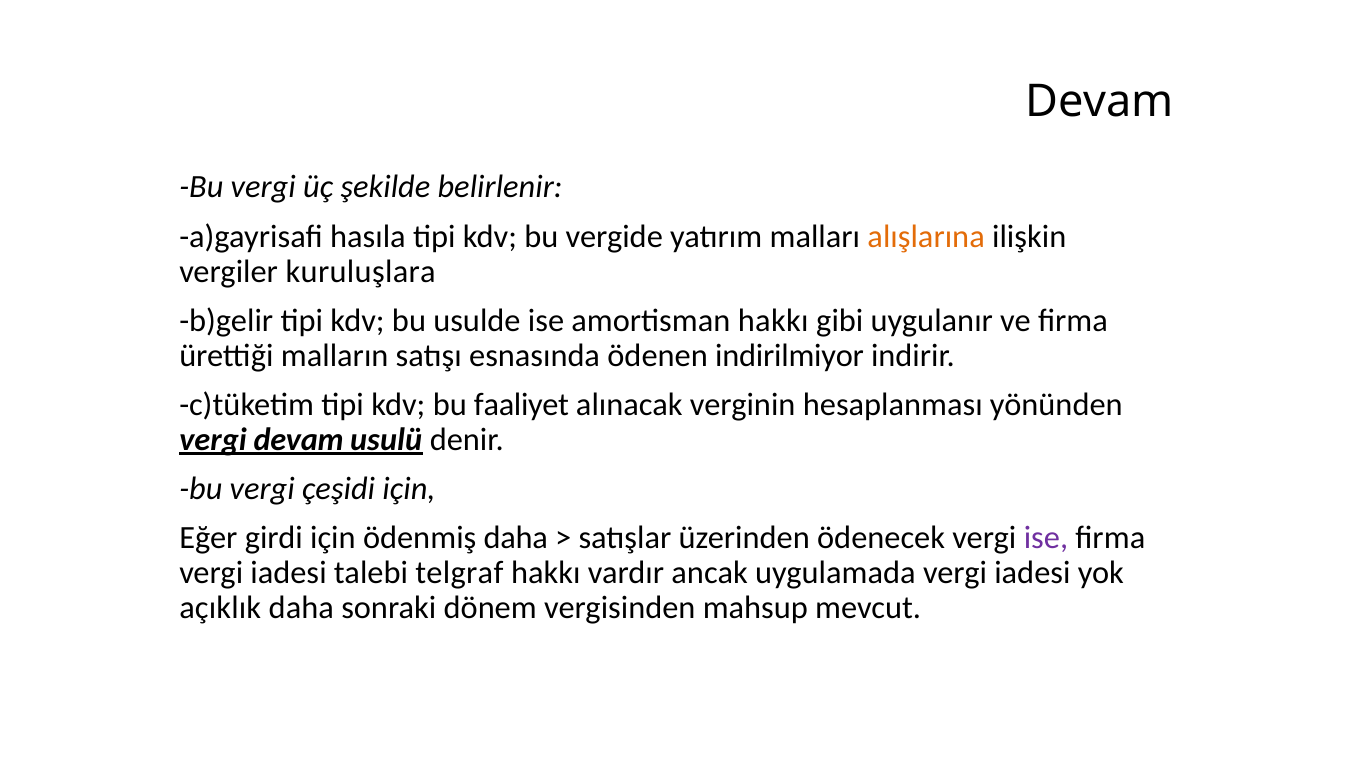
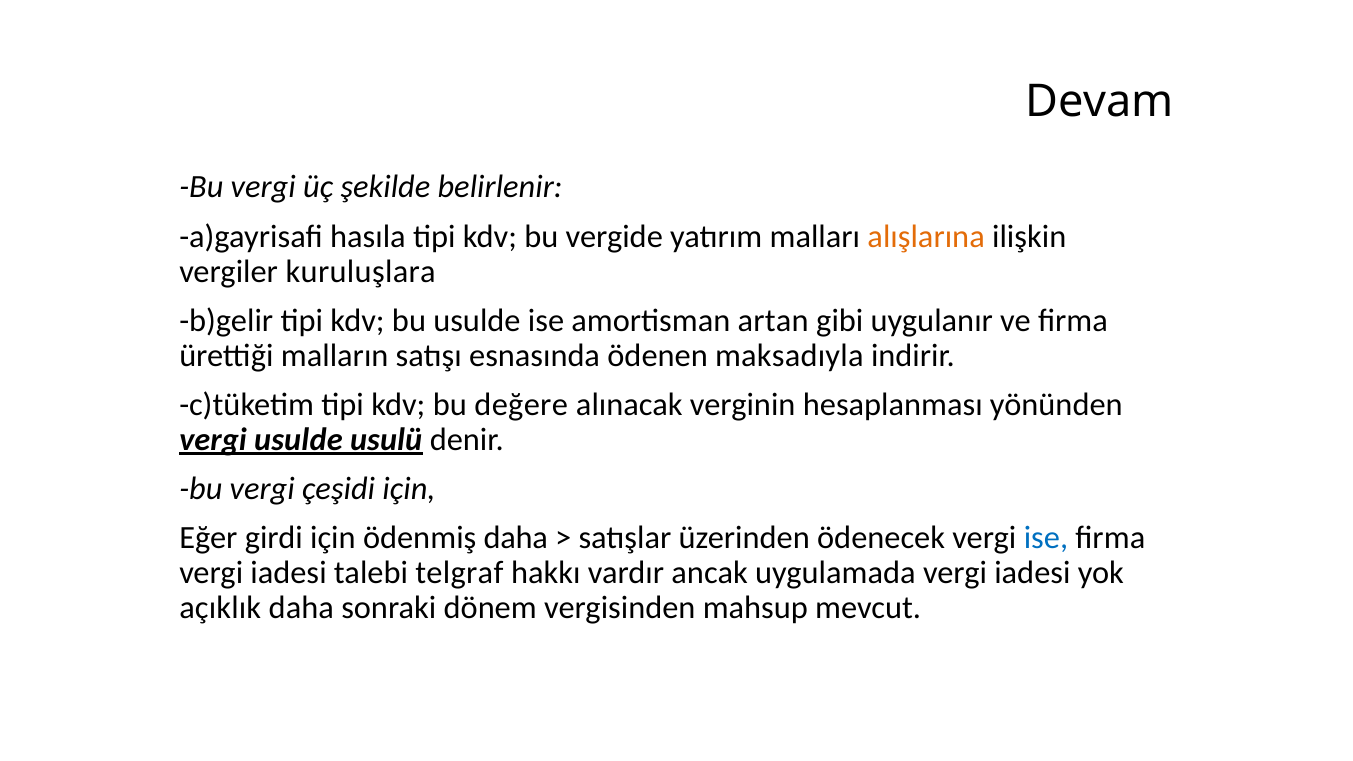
amortisman hakkı: hakkı -> artan
indirilmiyor: indirilmiyor -> maksadıyla
faaliyet: faaliyet -> değere
vergi devam: devam -> usulde
ise at (1046, 538) colour: purple -> blue
